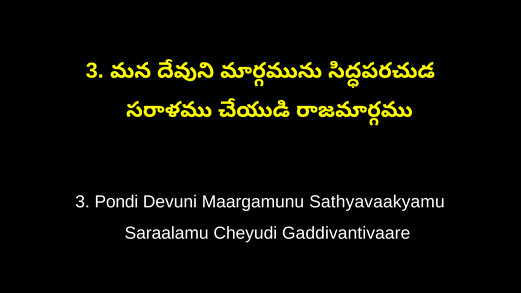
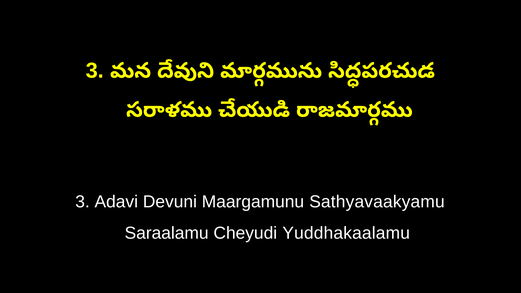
Pondi: Pondi -> Adavi
Gaddivantivaare: Gaddivantivaare -> Yuddhakaalamu
